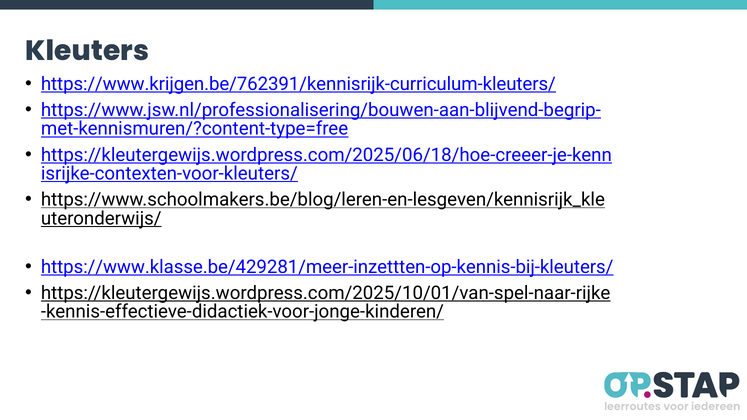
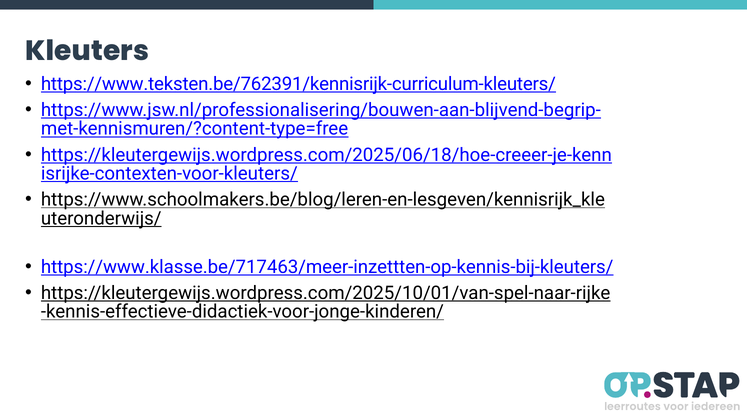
https://www.krijgen.be/762391/kennisrijk-curriculum-kleuters/: https://www.krijgen.be/762391/kennisrijk-curriculum-kleuters/ -> https://www.teksten.be/762391/kennisrijk-curriculum-kleuters/
https://www.klasse.be/429281/meer-inzettten-op-kennis-bij-kleuters/: https://www.klasse.be/429281/meer-inzettten-op-kennis-bij-kleuters/ -> https://www.klasse.be/717463/meer-inzettten-op-kennis-bij-kleuters/
